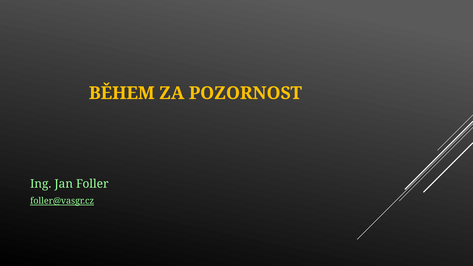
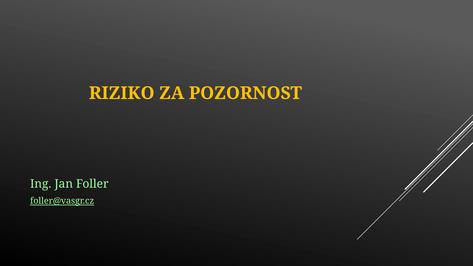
BĚHEM: BĚHEM -> RIZIKO
